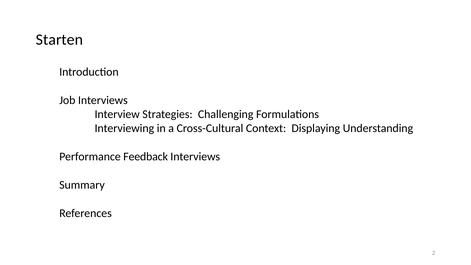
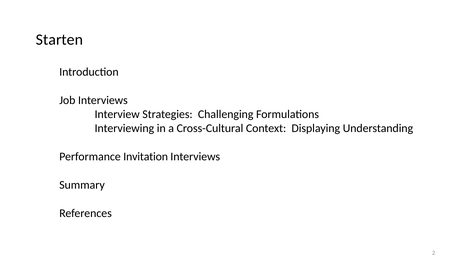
Feedback: Feedback -> Invitation
